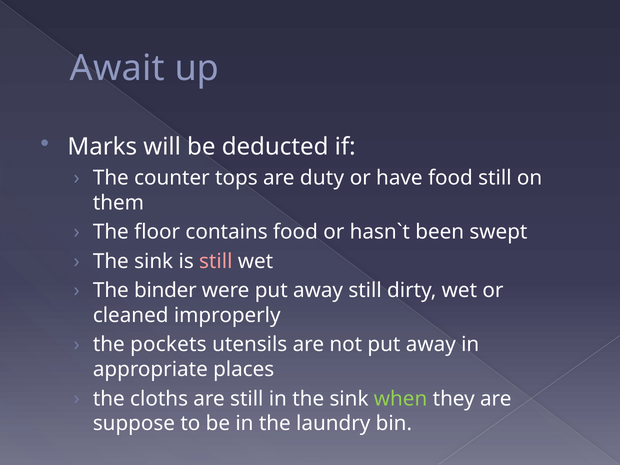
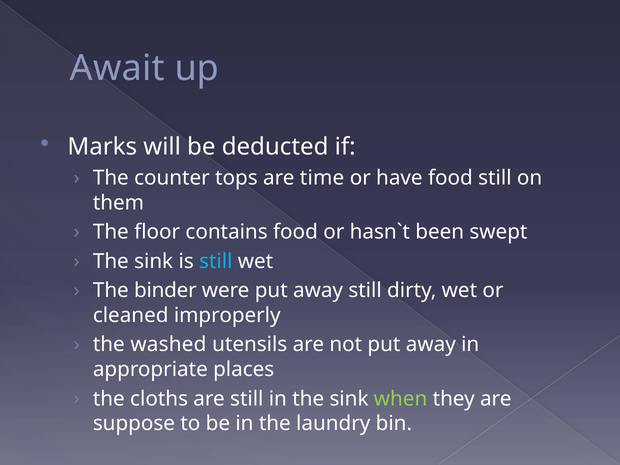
duty: duty -> time
still at (216, 261) colour: pink -> light blue
pockets: pockets -> washed
